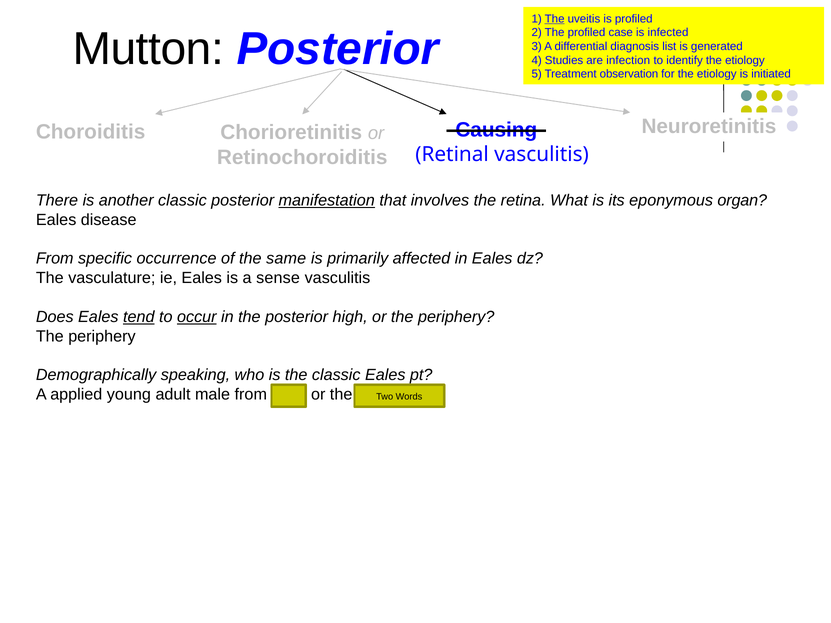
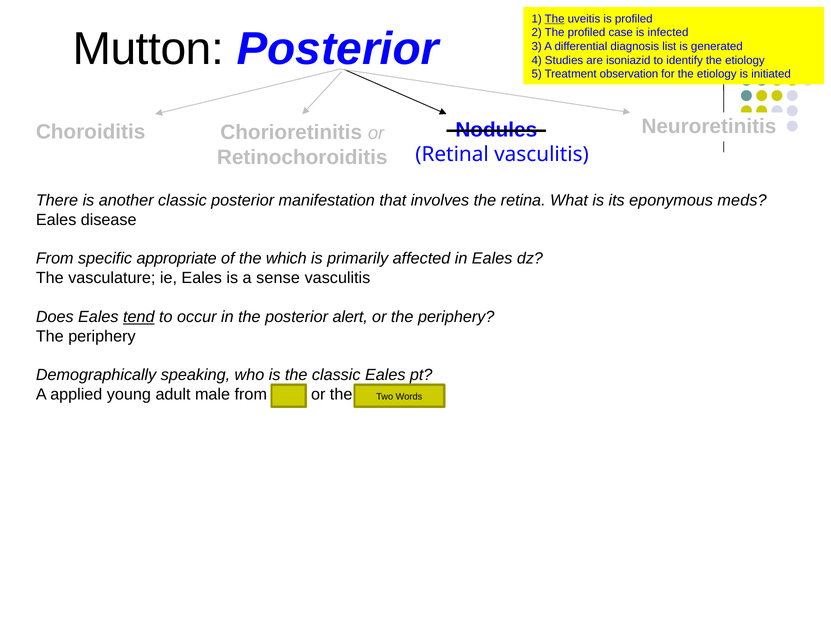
infection: infection -> isoniazid
Causing: Causing -> Nodules
manifestation underline: present -> none
organ: organ -> meds
occurrence: occurrence -> appropriate
same: same -> which
occur underline: present -> none
high: high -> alert
